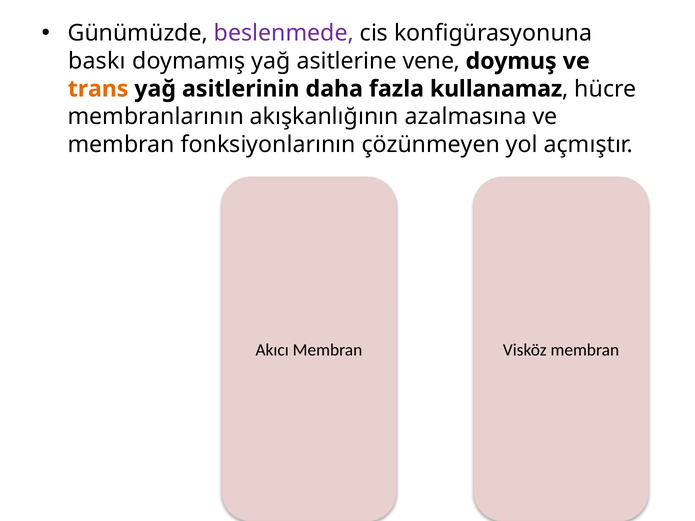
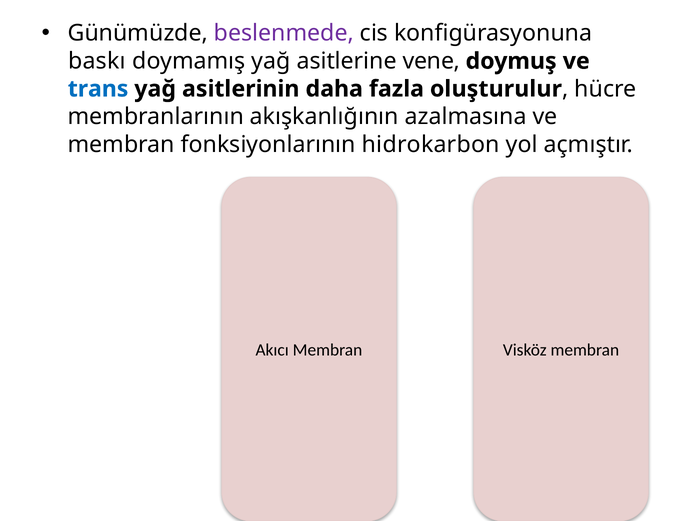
trans colour: orange -> blue
kullanamaz: kullanamaz -> oluşturulur
çözünmeyen: çözünmeyen -> hidrokarbon
